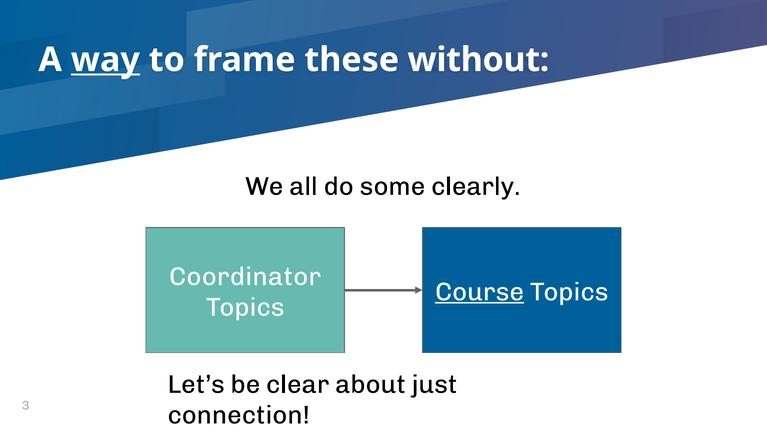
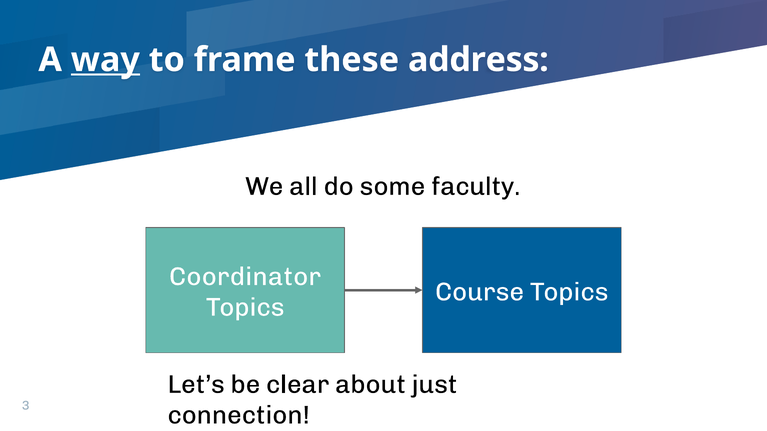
without: without -> address
clearly: clearly -> faculty
Course underline: present -> none
